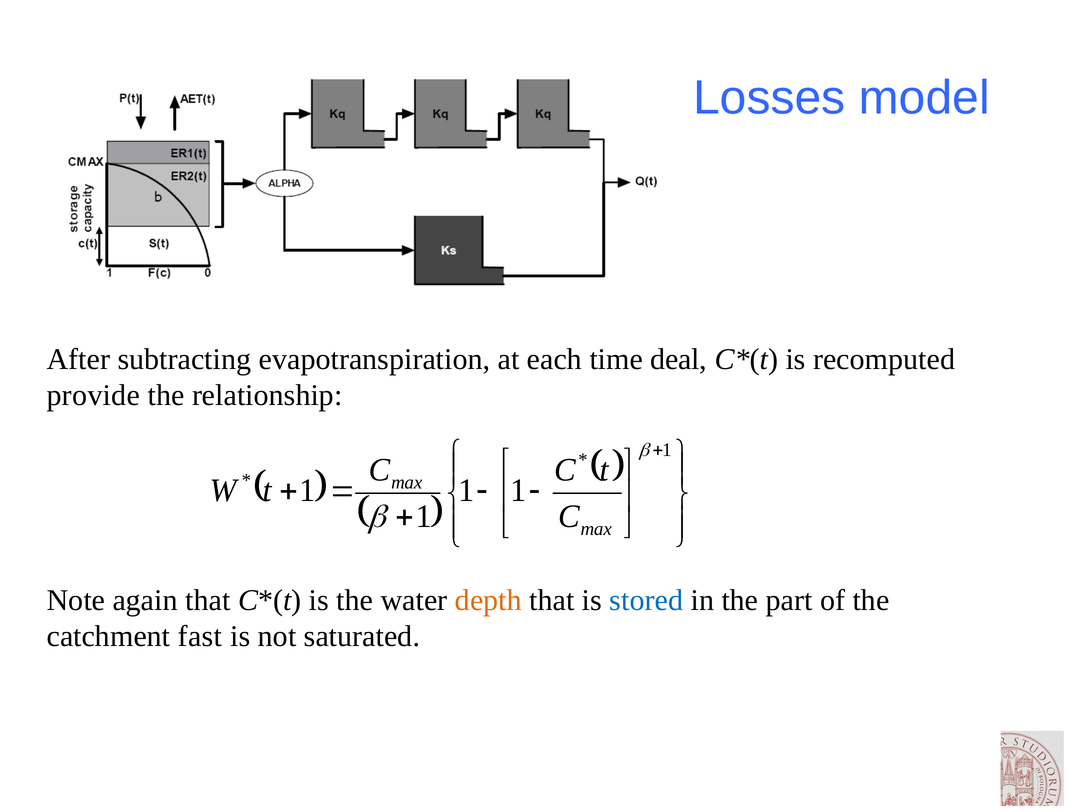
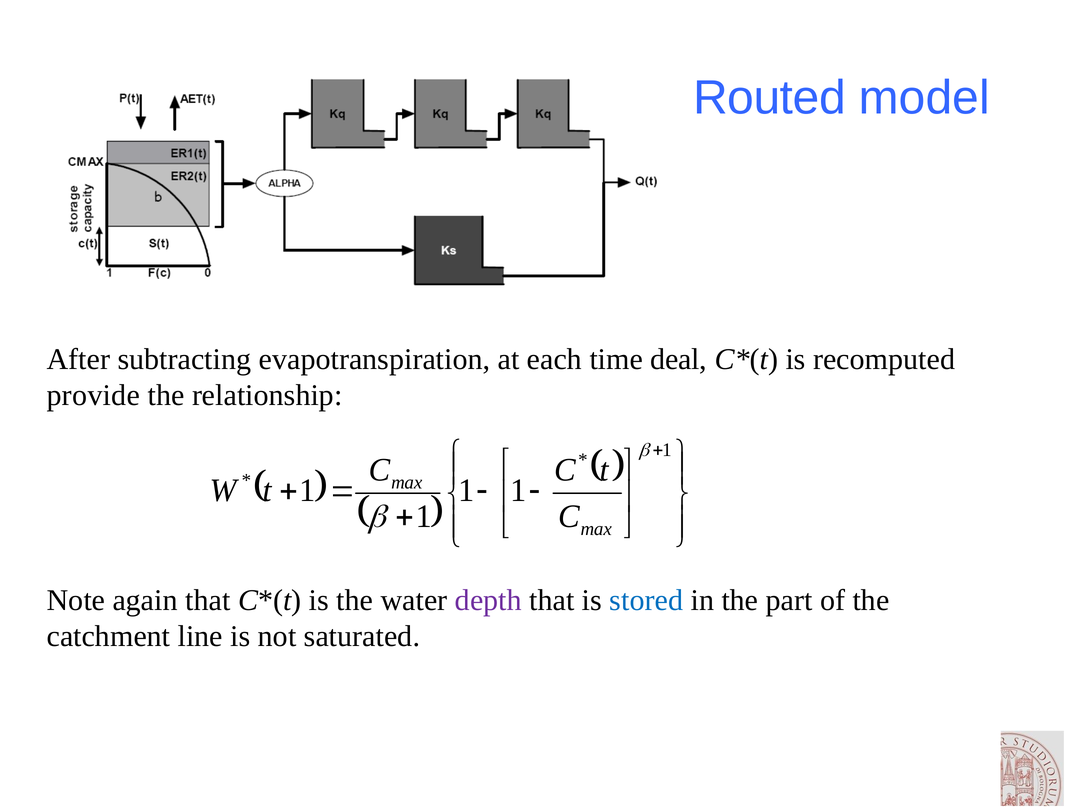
Losses: Losses -> Routed
depth colour: orange -> purple
fast: fast -> line
